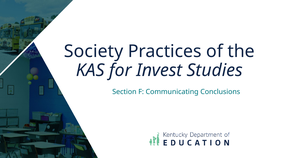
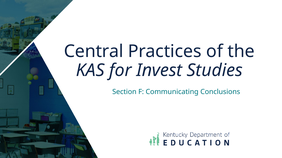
Society: Society -> Central
